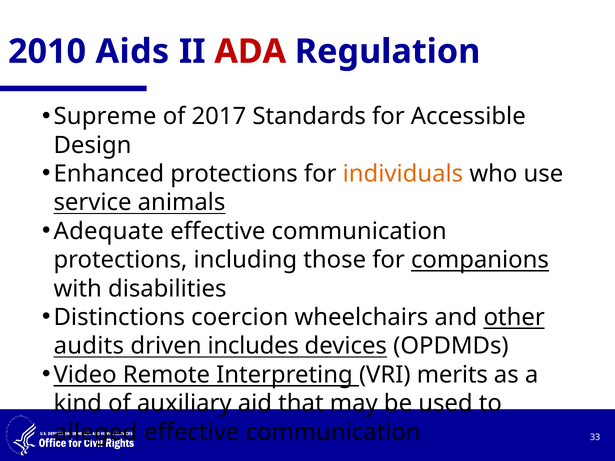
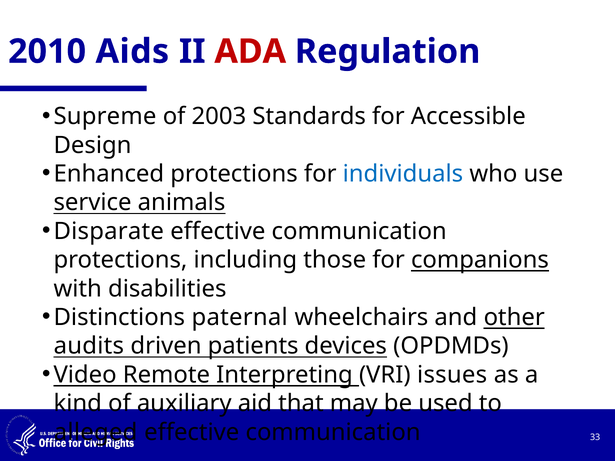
2017: 2017 -> 2003
individuals colour: orange -> blue
Adequate: Adequate -> Disparate
coercion: coercion -> paternal
includes: includes -> patients
merits: merits -> issues
